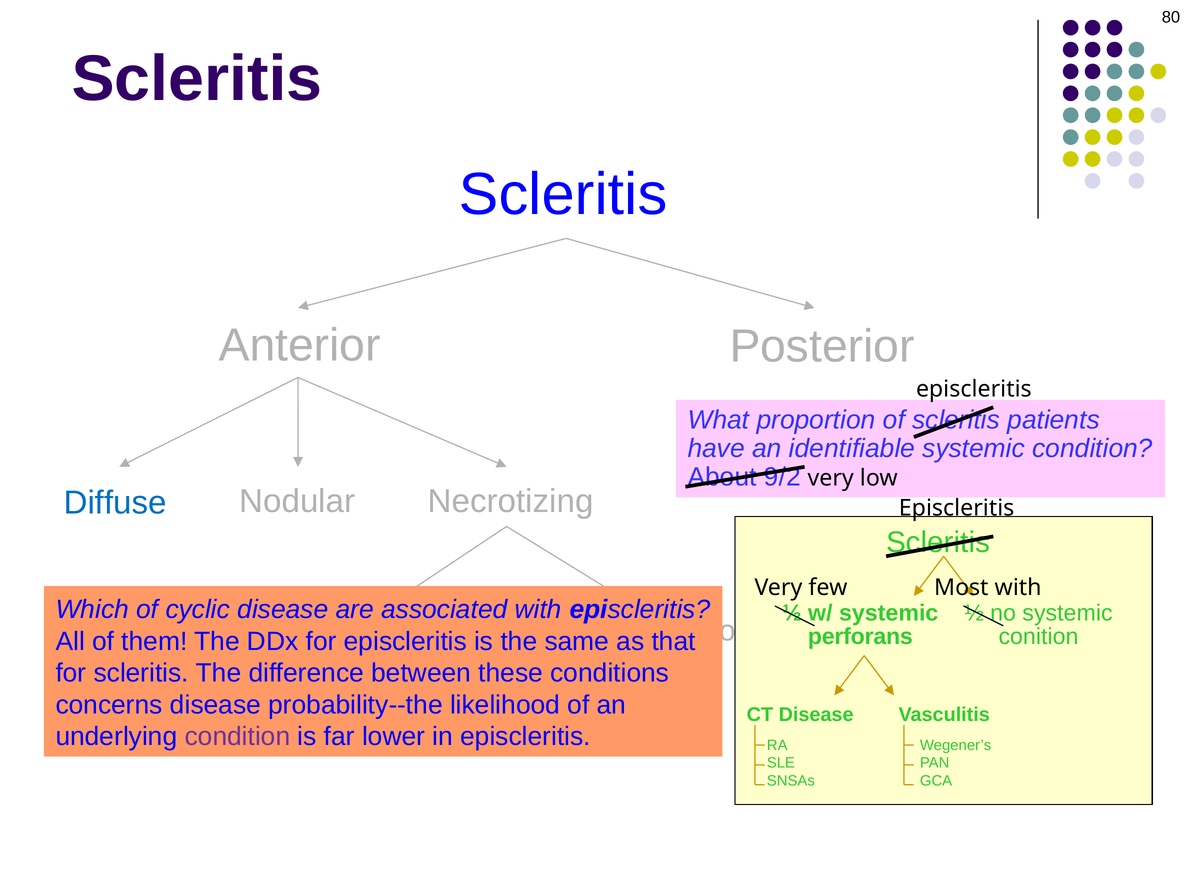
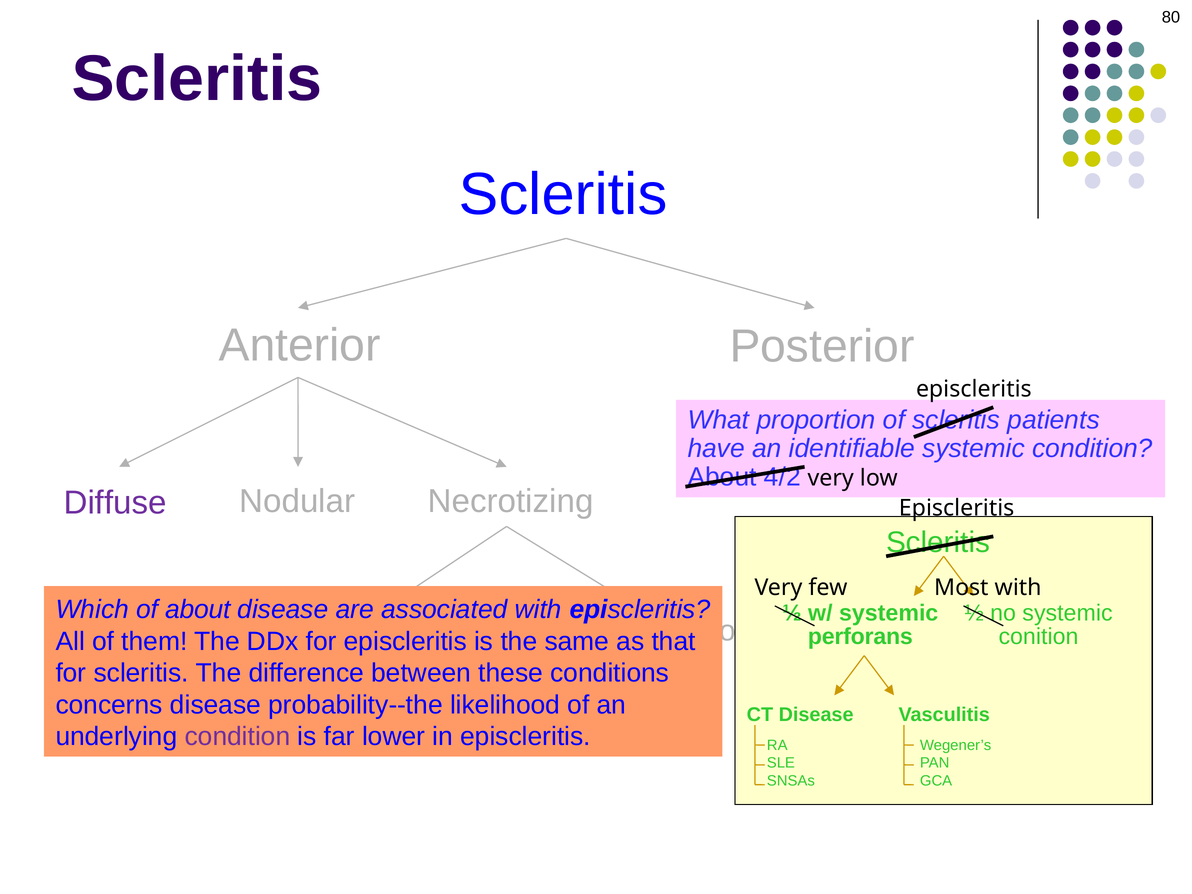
9/2: 9/2 -> 4/2
Diffuse colour: blue -> purple
of cyclic: cyclic -> about
